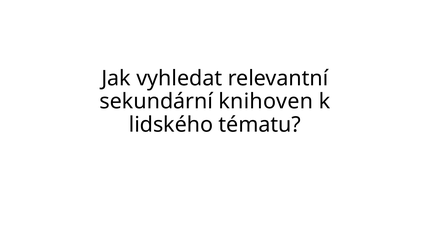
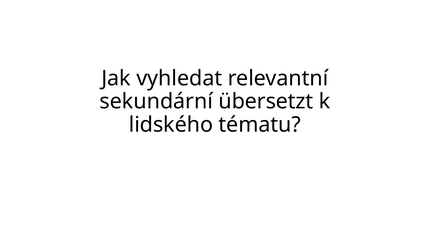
knihoven: knihoven -> übersetzt
